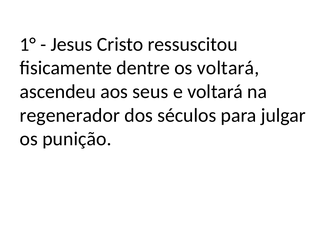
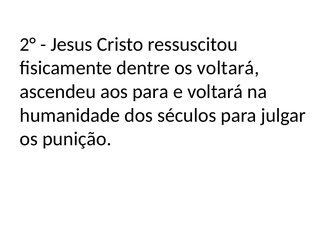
1°: 1° -> 2°
aos seus: seus -> para
regenerador: regenerador -> humanidade
